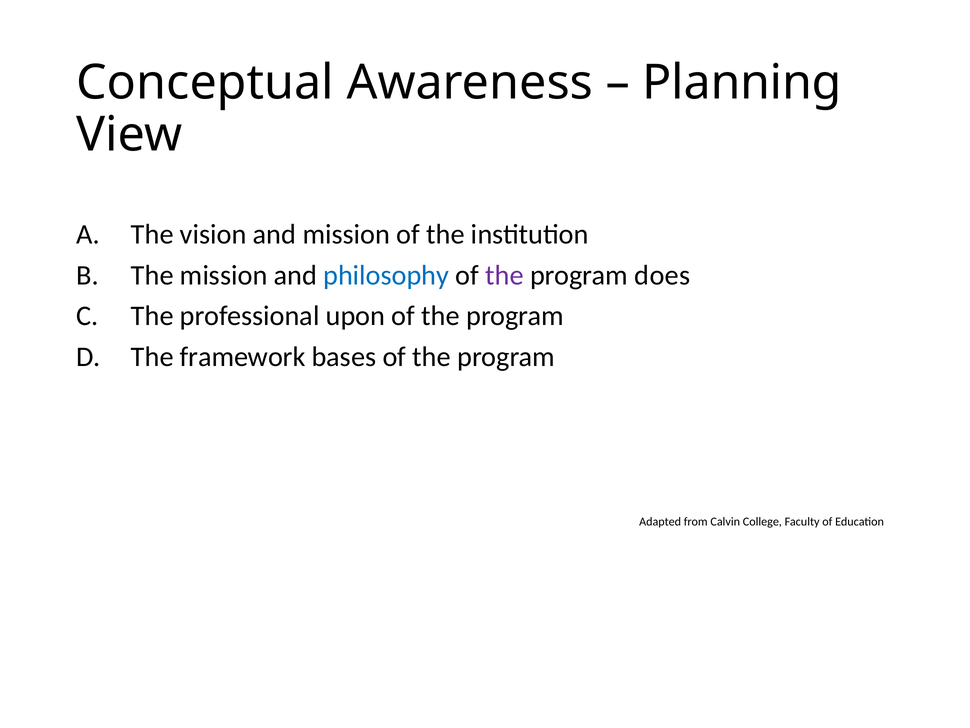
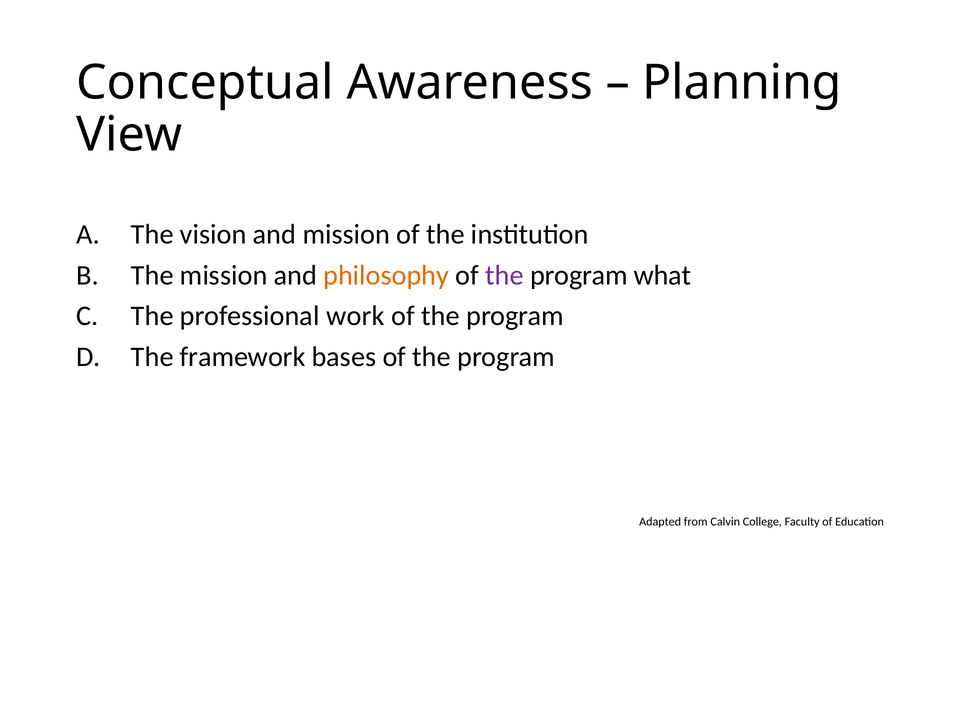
philosophy colour: blue -> orange
does: does -> what
upon: upon -> work
